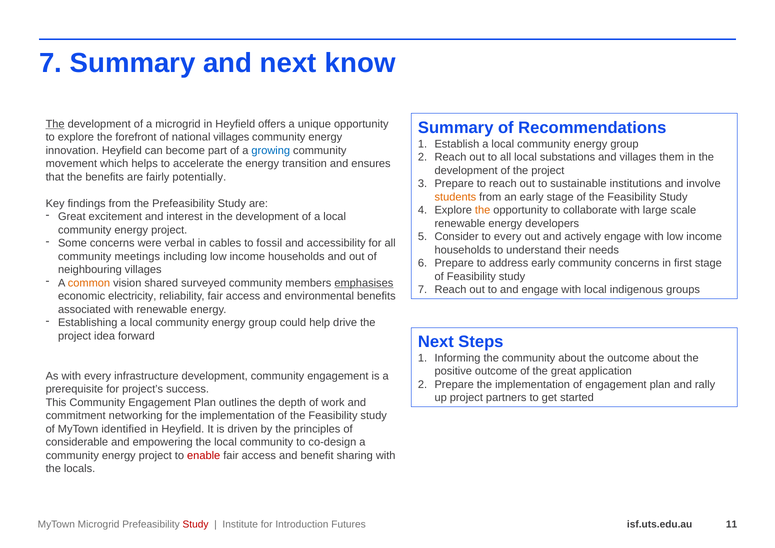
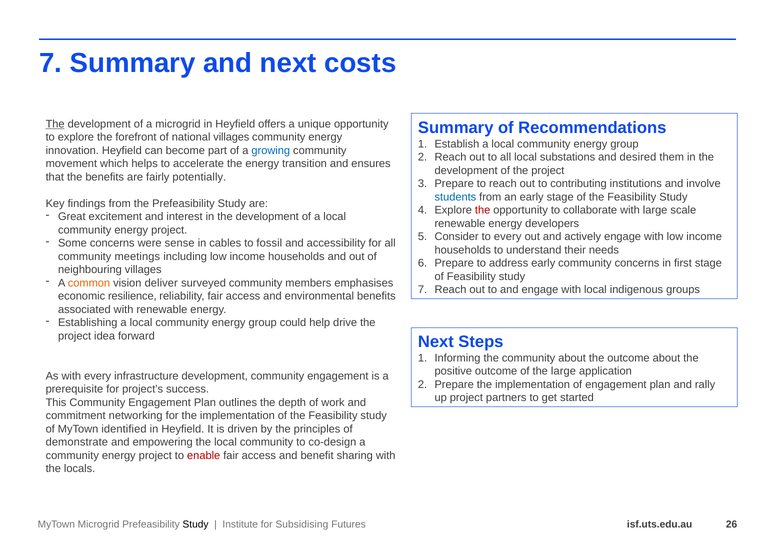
know: know -> costs
and villages: villages -> desired
sustainable: sustainable -> contributing
students colour: orange -> blue
the at (483, 210) colour: orange -> red
verbal: verbal -> sense
shared: shared -> deliver
emphasises underline: present -> none
electricity: electricity -> resilience
the great: great -> large
considerable: considerable -> demonstrate
Study at (196, 524) colour: red -> black
Introduction: Introduction -> Subsidising
11: 11 -> 26
